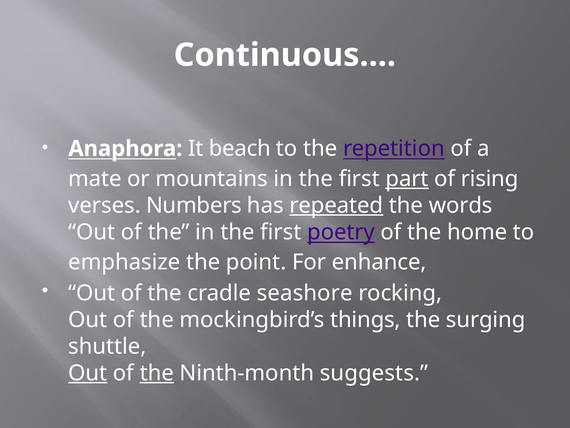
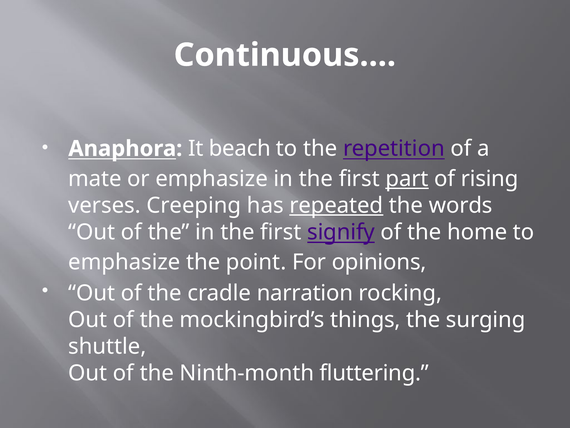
or mountains: mountains -> emphasize
Numbers: Numbers -> Creeping
poetry: poetry -> signify
enhance: enhance -> opinions
seashore: seashore -> narration
Out at (88, 373) underline: present -> none
the at (157, 373) underline: present -> none
suggests: suggests -> fluttering
